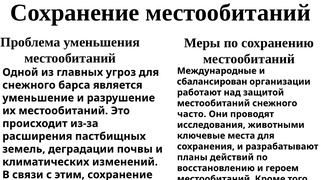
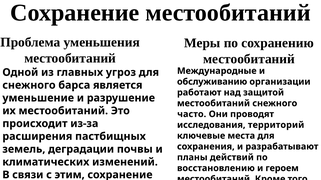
сбалансирован: сбалансирован -> обслуживанию
животными: животными -> территорий
